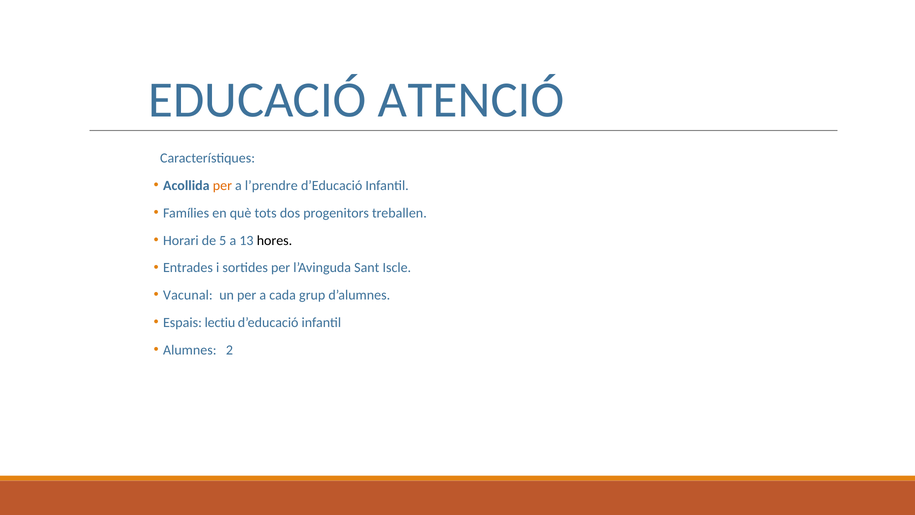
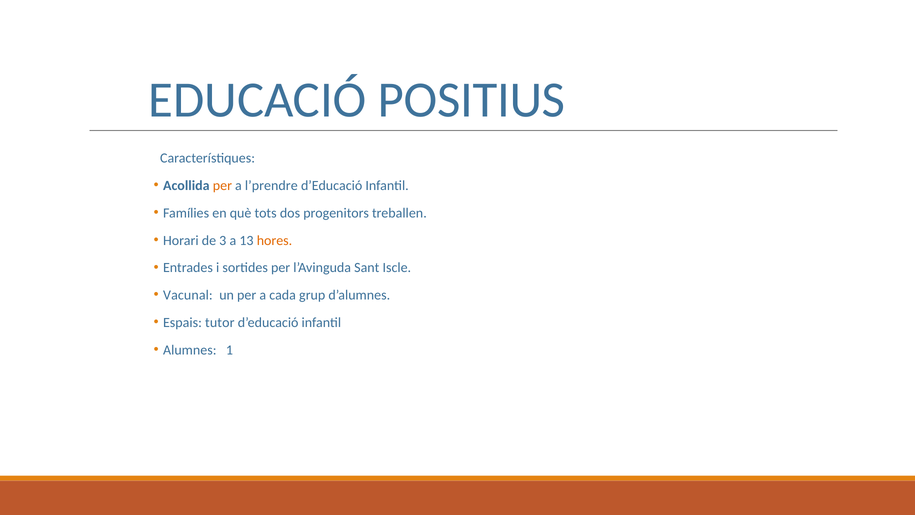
ATENCIÓ: ATENCIÓ -> POSITIUS
5: 5 -> 3
hores colour: black -> orange
lectiu: lectiu -> tutor
2: 2 -> 1
